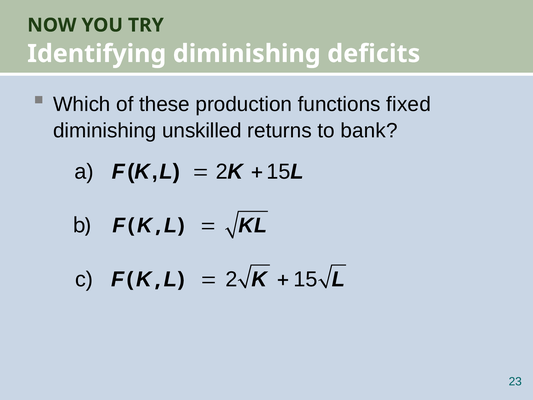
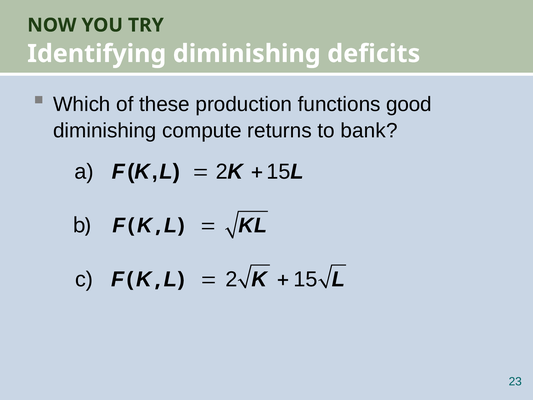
fixed: fixed -> good
unskilled: unskilled -> compute
